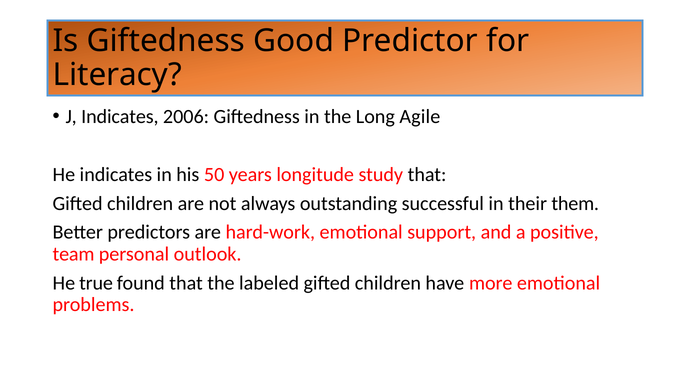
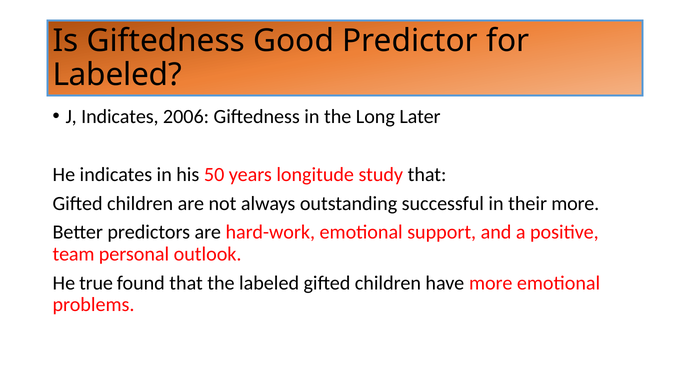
Literacy at (117, 75): Literacy -> Labeled
Agile: Agile -> Later
their them: them -> more
